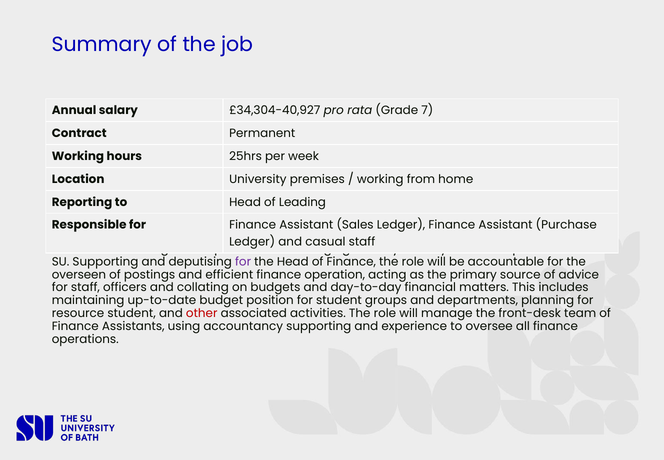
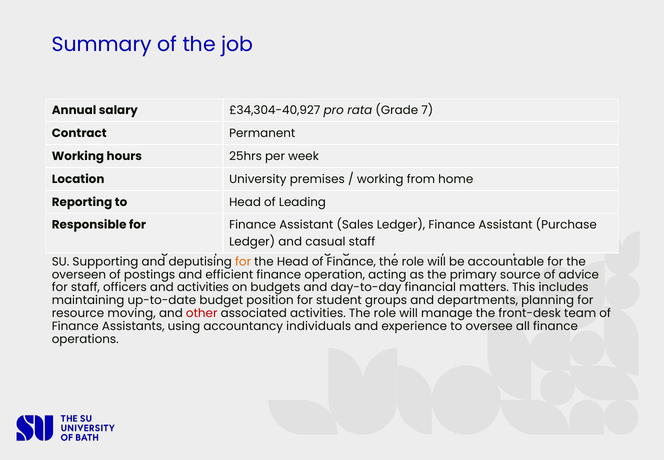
for at (243, 261) colour: purple -> orange
and collating: collating -> activities
resource student: student -> moving
accountancy supporting: supporting -> individuals
